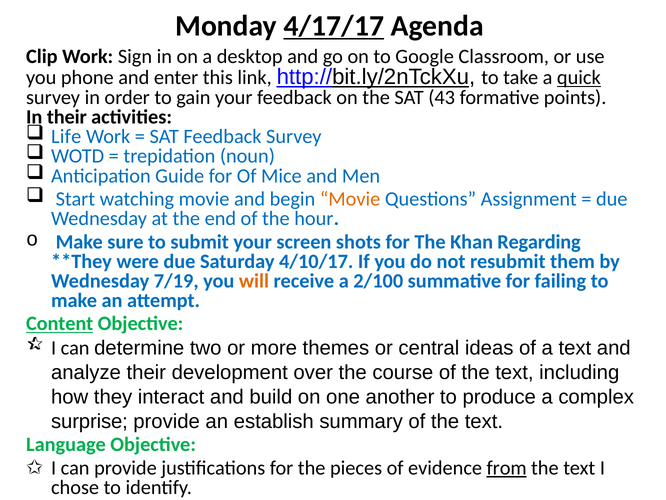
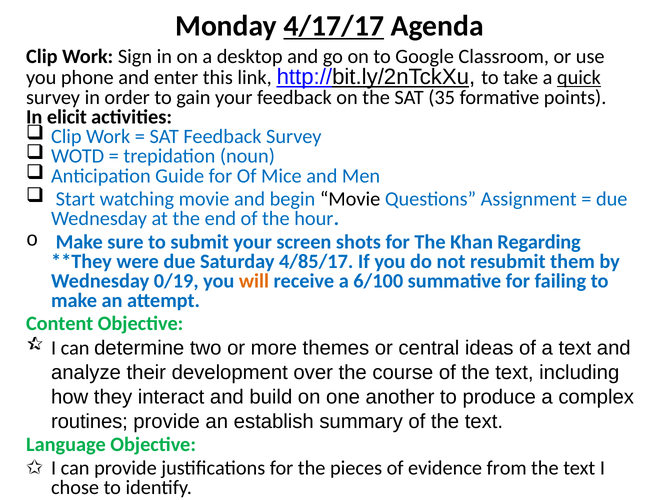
43: 43 -> 35
In their: their -> elicit
Life at (66, 137): Life -> Clip
Movie at (350, 199) colour: orange -> black
4/10/17: 4/10/17 -> 4/85/17
7/19: 7/19 -> 0/19
2/100: 2/100 -> 6/100
Content underline: present -> none
surprise: surprise -> routines
from underline: present -> none
